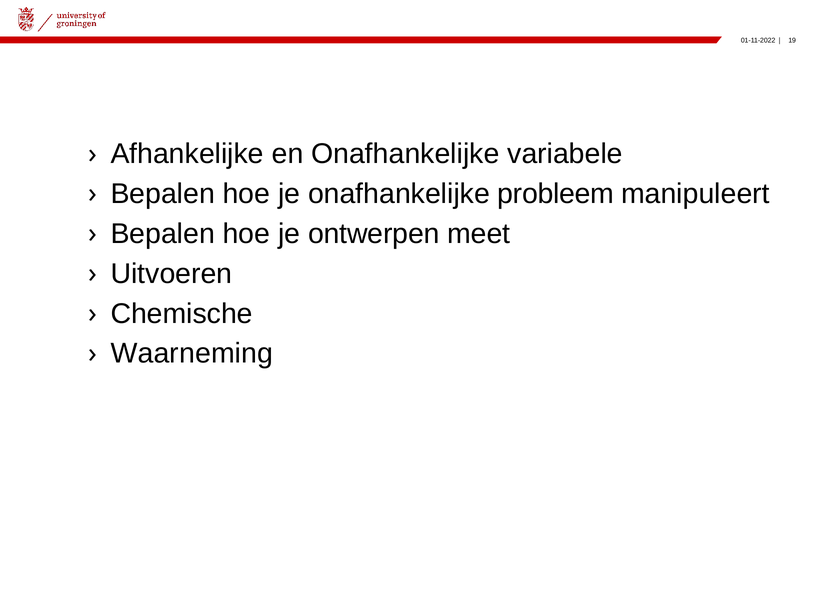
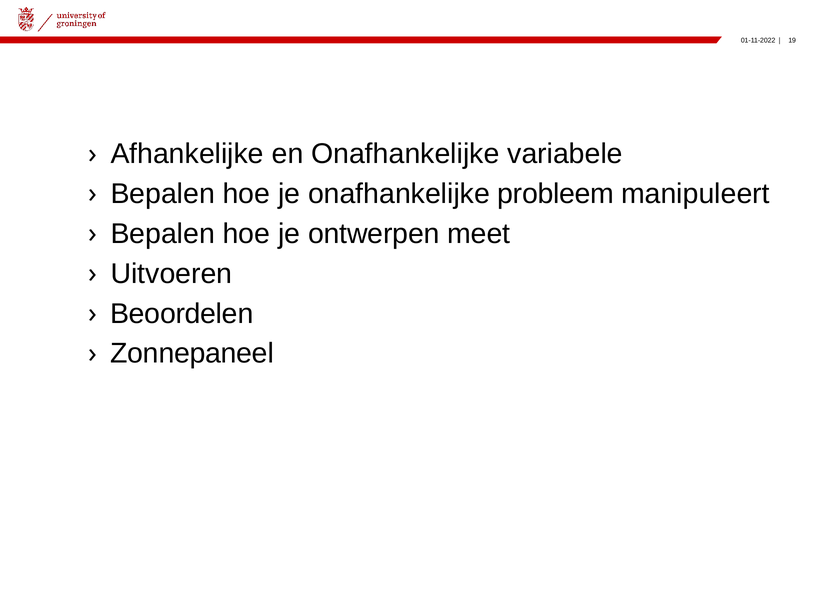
Chemische: Chemische -> Beoordelen
Waarneming: Waarneming -> Zonnepaneel
